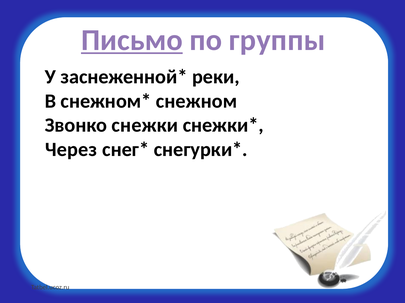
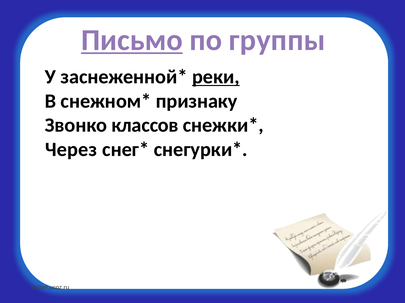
реки underline: none -> present
снежном: снежном -> признаку
снежки: снежки -> классов
